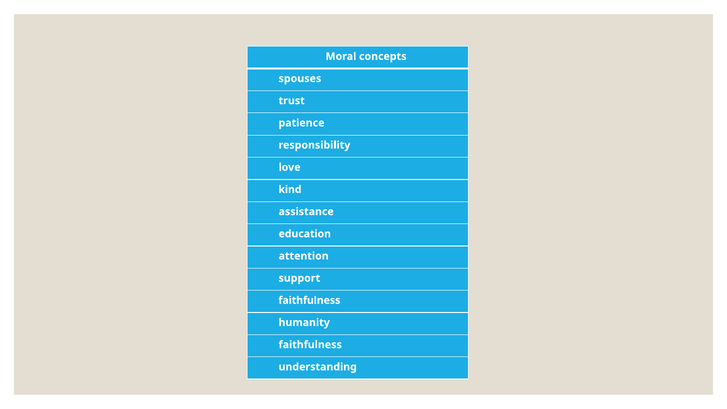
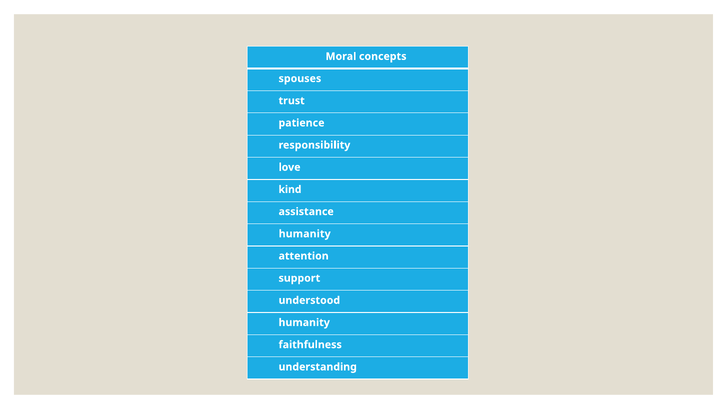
education at (305, 234): education -> humanity
faithfulness at (309, 300): faithfulness -> understood
